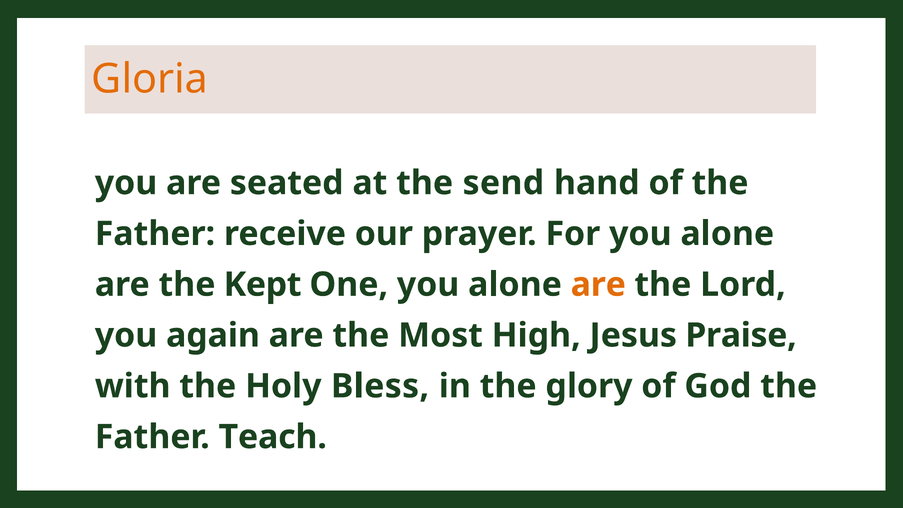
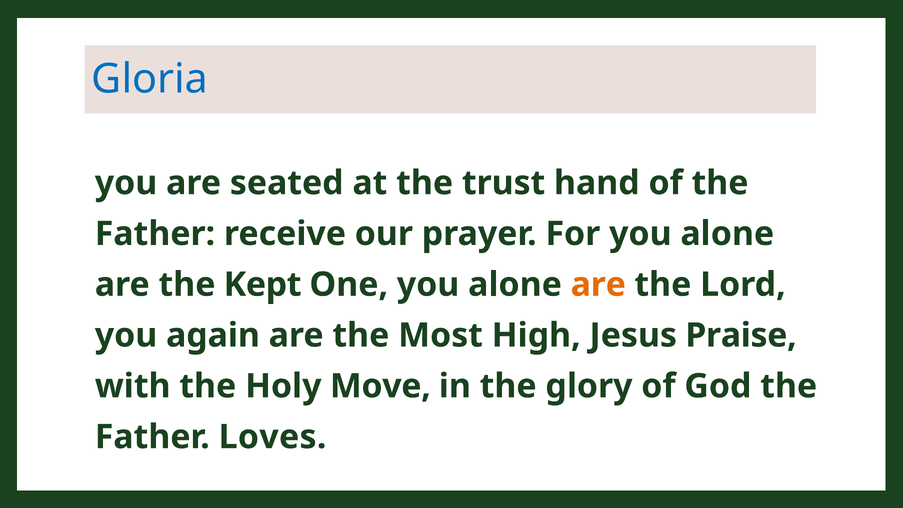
Gloria colour: orange -> blue
send: send -> trust
Bless: Bless -> Move
Teach: Teach -> Loves
